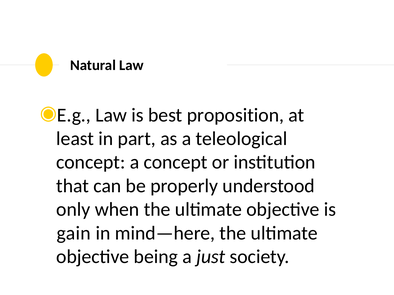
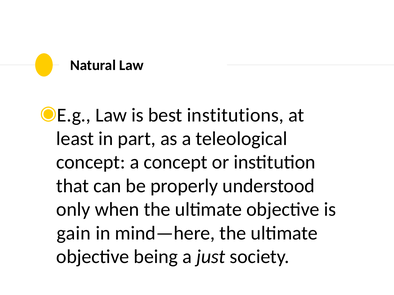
proposition: proposition -> institutions
